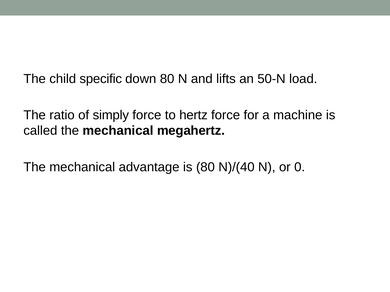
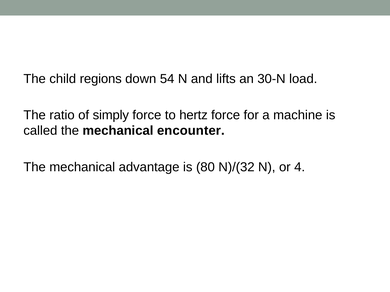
specific: specific -> regions
down 80: 80 -> 54
50-N: 50-N -> 30-N
megahertz: megahertz -> encounter
N)/(40: N)/(40 -> N)/(32
0: 0 -> 4
